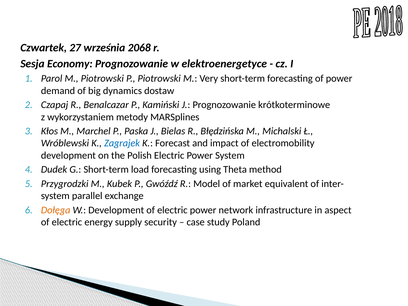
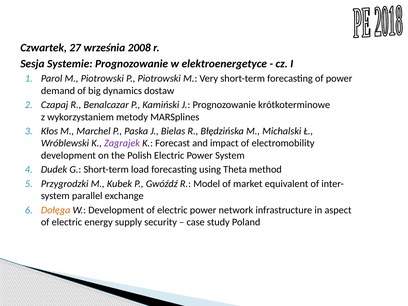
2068: 2068 -> 2008
Economy: Economy -> Systemie
Zagrajek colour: blue -> purple
